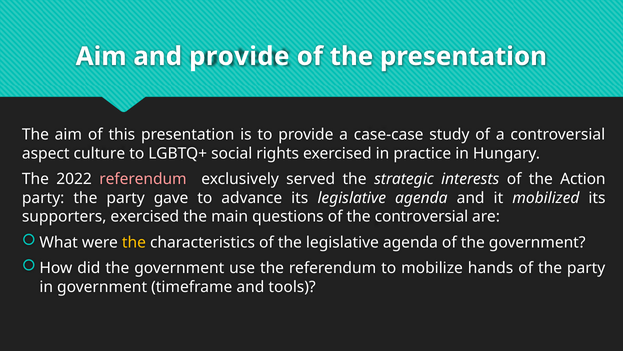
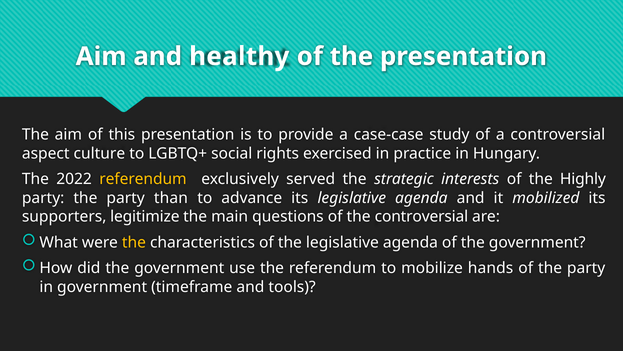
and provide: provide -> healthy
referendum at (143, 179) colour: pink -> yellow
Action: Action -> Highly
gave: gave -> than
supporters exercised: exercised -> legitimize
